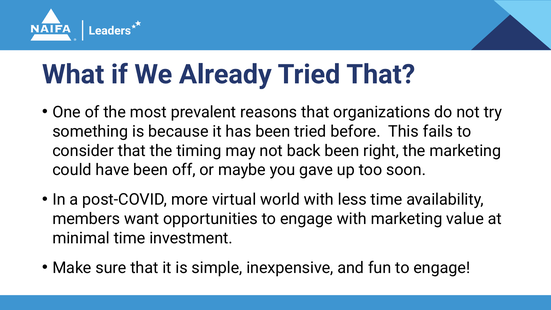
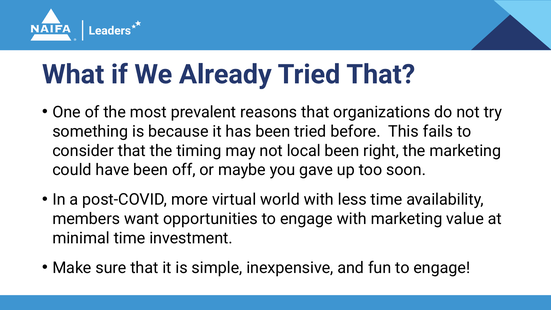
back: back -> local
